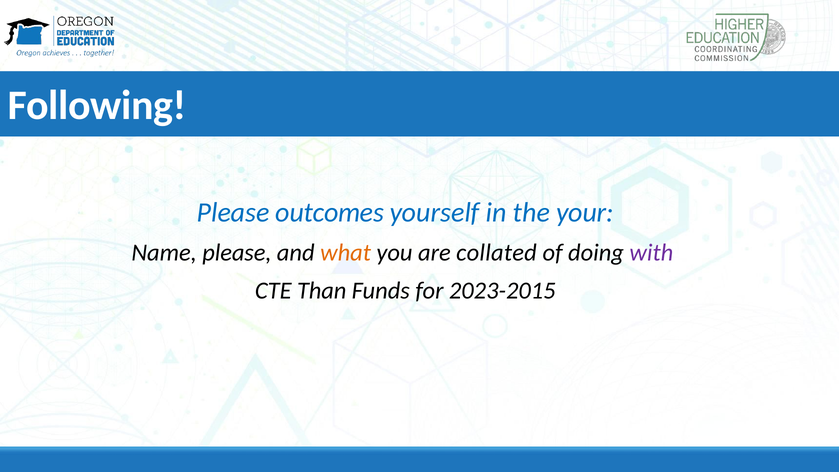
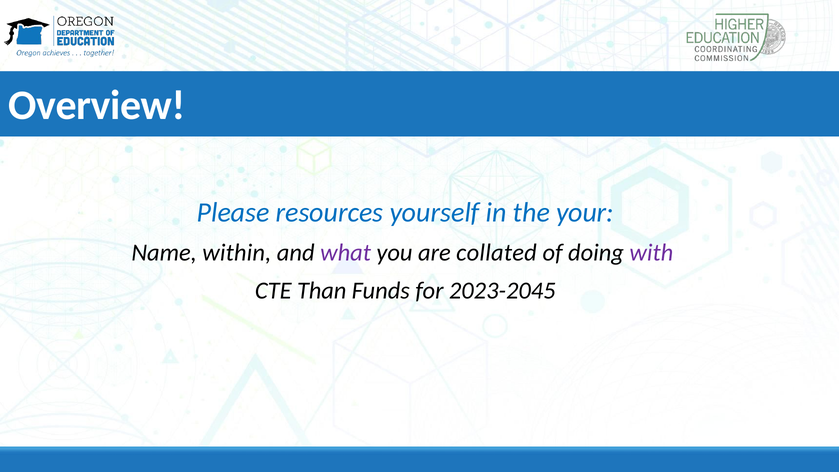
Following: Following -> Overview
outcomes: outcomes -> resources
Name please: please -> within
what colour: orange -> purple
2023-2015: 2023-2015 -> 2023-2045
